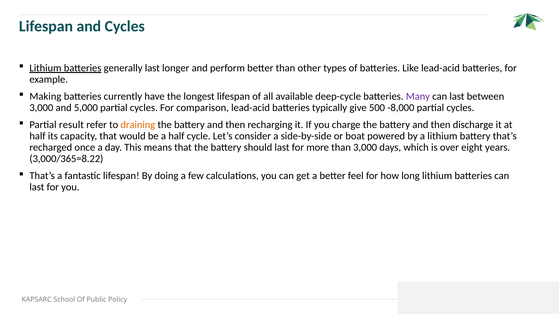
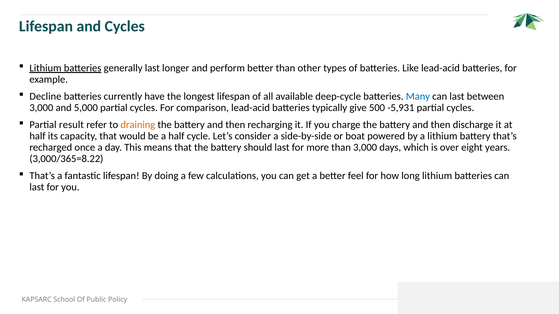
Making: Making -> Decline
Many colour: purple -> blue
-8,000: -8,000 -> -5,931
